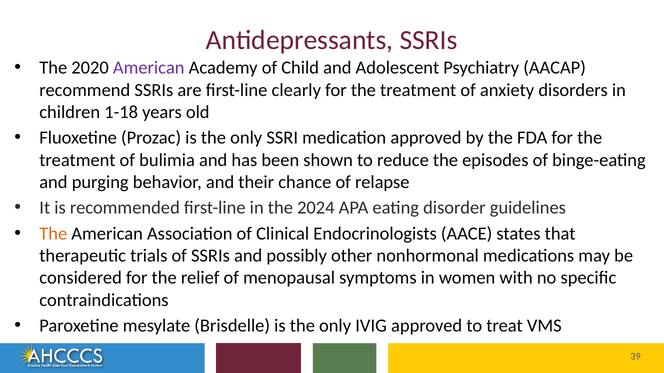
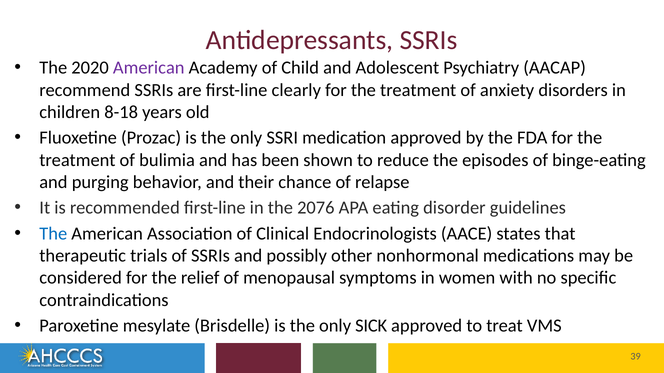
1-18: 1-18 -> 8-18
2024: 2024 -> 2076
The at (53, 234) colour: orange -> blue
IVIG: IVIG -> SICK
